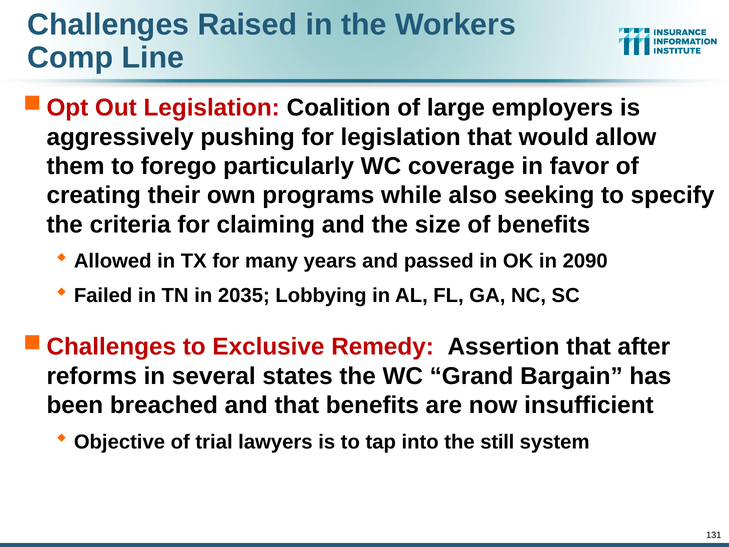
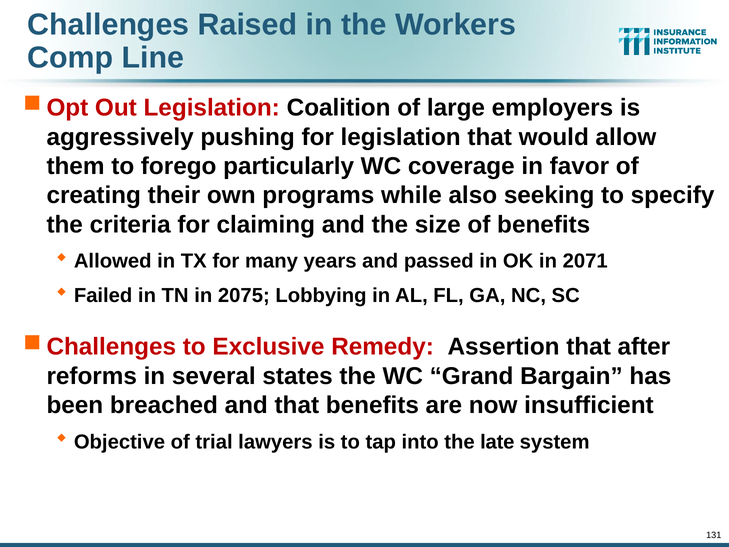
2090: 2090 -> 2071
2035: 2035 -> 2075
still: still -> late
